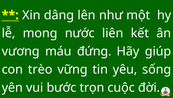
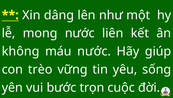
vương: vương -> không
máu đứng: đứng -> nước
